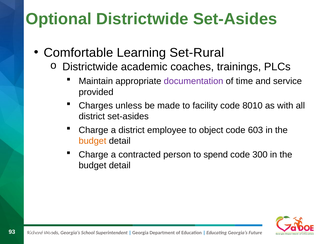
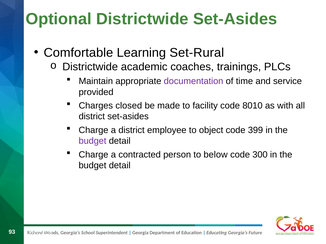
unless: unless -> closed
603: 603 -> 399
budget at (93, 141) colour: orange -> purple
spend: spend -> below
